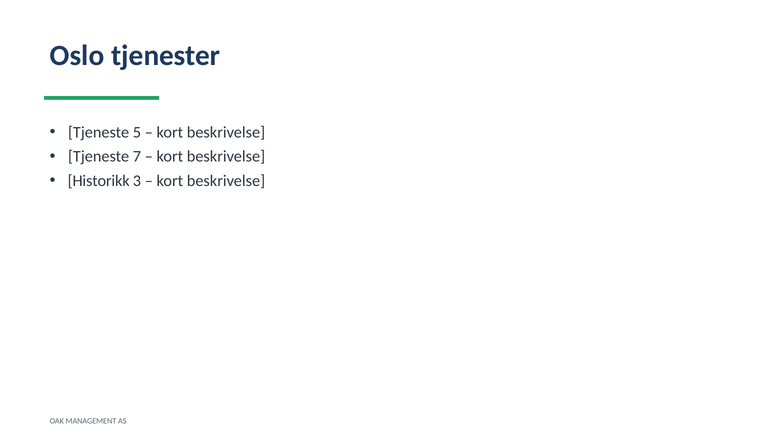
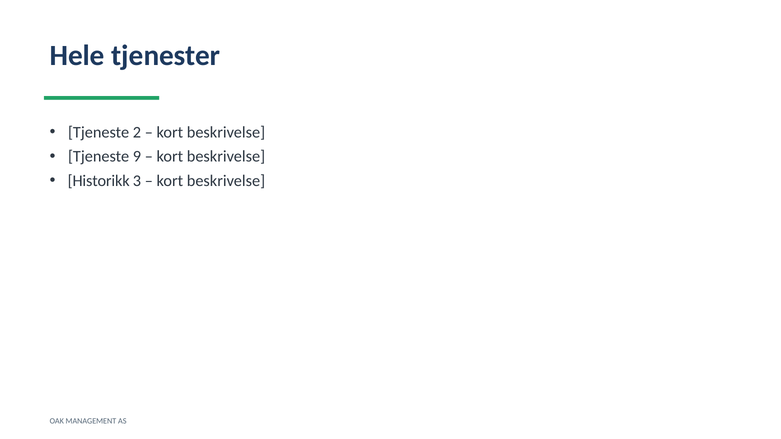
Oslo: Oslo -> Hele
5: 5 -> 2
7: 7 -> 9
